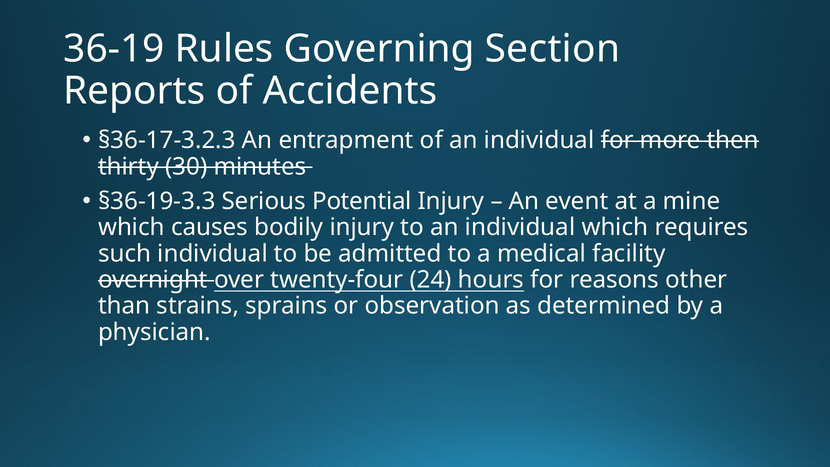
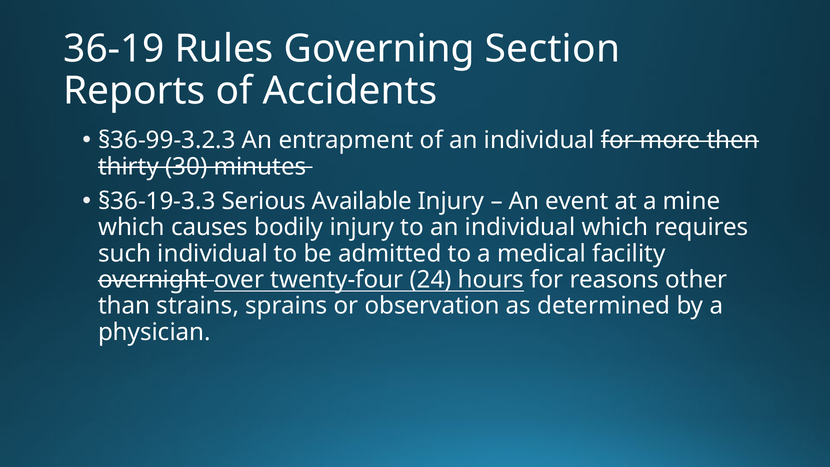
§36-17-3.2.3: §36-17-3.2.3 -> §36-99-3.2.3
Potential: Potential -> Available
